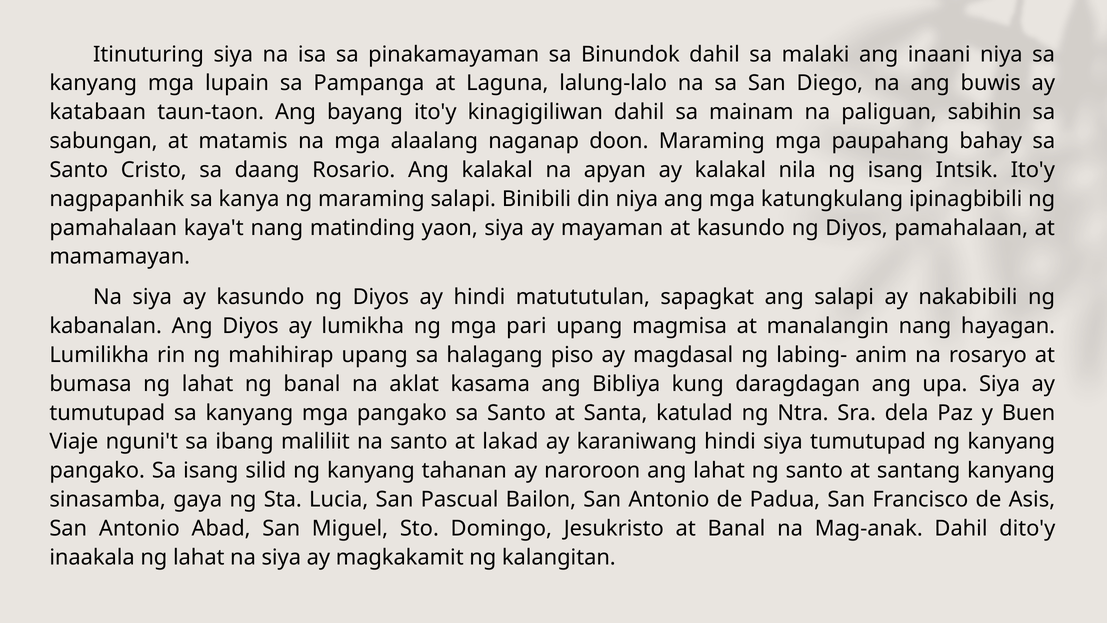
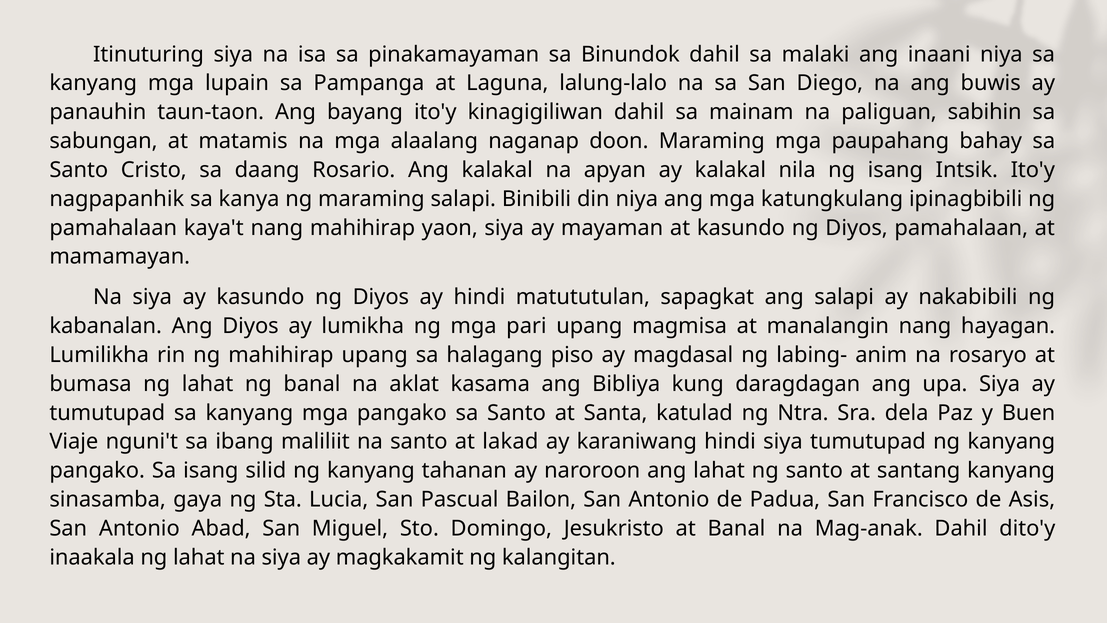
katabaan: katabaan -> panauhin
nang matinding: matinding -> mahihirap
